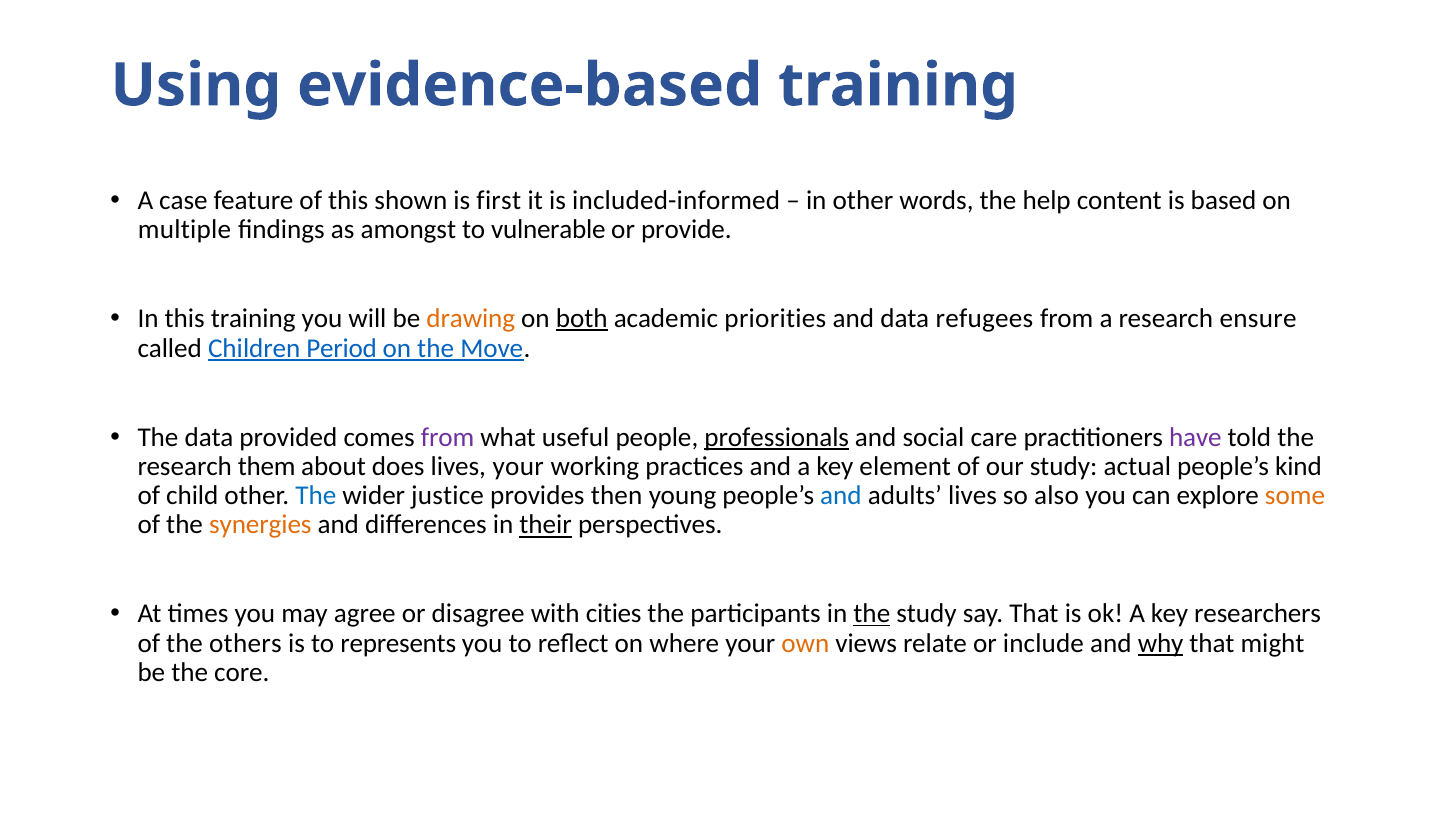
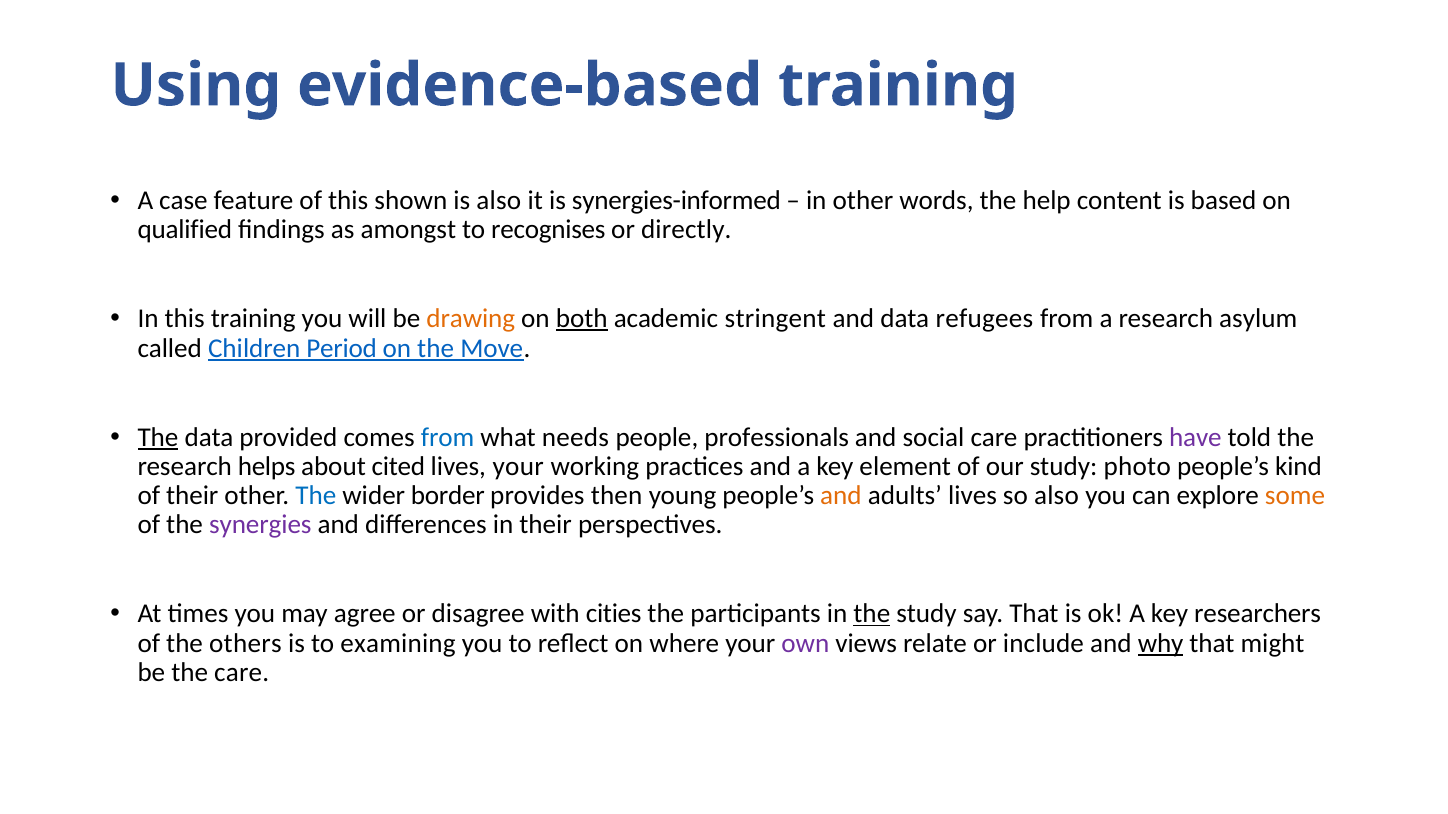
is first: first -> also
included-informed: included-informed -> synergies-informed
multiple: multiple -> qualified
vulnerable: vulnerable -> recognises
provide: provide -> directly
priorities: priorities -> stringent
ensure: ensure -> asylum
The at (158, 437) underline: none -> present
from at (448, 437) colour: purple -> blue
useful: useful -> needs
professionals underline: present -> none
them: them -> helps
does: does -> cited
actual: actual -> photo
of child: child -> their
justice: justice -> border
and at (841, 496) colour: blue -> orange
synergies colour: orange -> purple
their at (546, 525) underline: present -> none
represents: represents -> examining
own colour: orange -> purple
the core: core -> care
